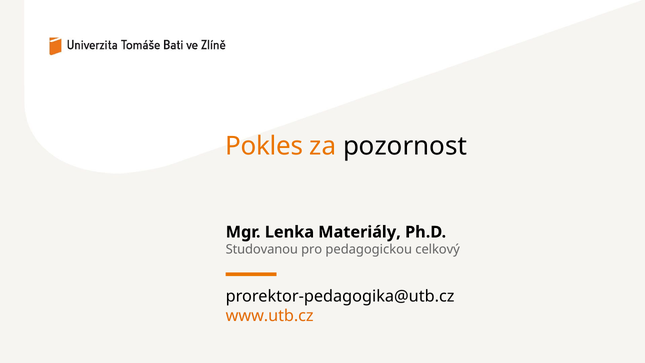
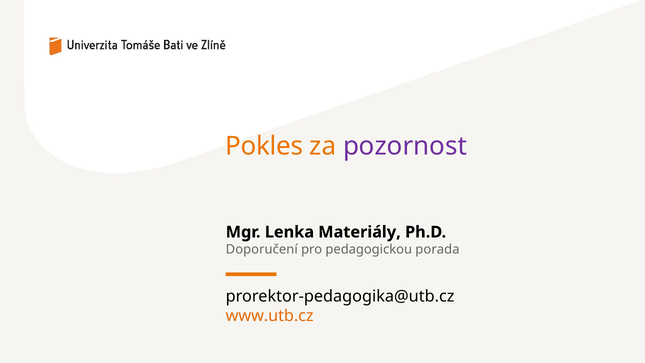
pozornost colour: black -> purple
Studovanou: Studovanou -> Doporučení
celkový: celkový -> porada
